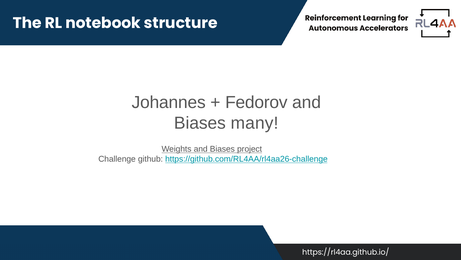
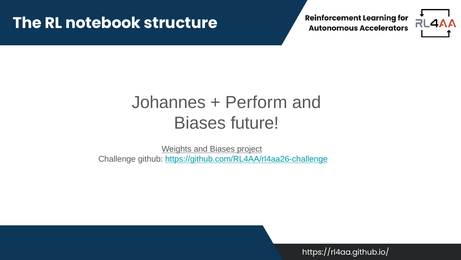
Fedorov: Fedorov -> Perform
many: many -> future
